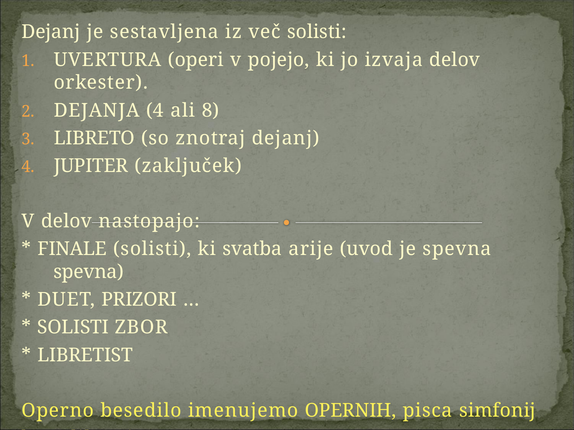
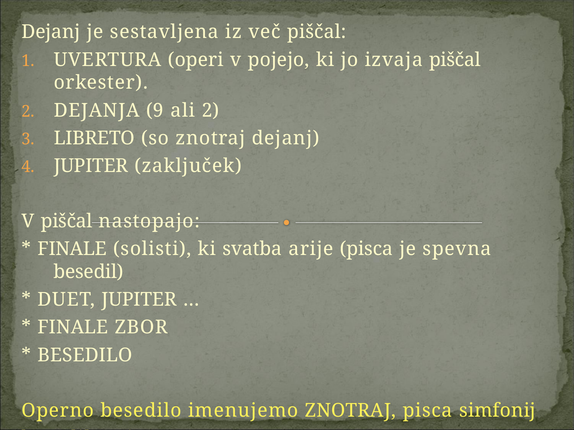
več solisti: solisti -> piščal
izvaja delov: delov -> piščal
DEJANJA 4: 4 -> 9
ali 8: 8 -> 2
V delov: delov -> piščal
arije uvod: uvod -> pisca
spevna at (89, 272): spevna -> besedil
DUET PRIZORI: PRIZORI -> JUPITER
SOLISTI at (73, 328): SOLISTI -> FINALE
LIBRETIST at (85, 355): LIBRETIST -> BESEDILO
imenujemo OPERNIH: OPERNIH -> ZNOTRAJ
